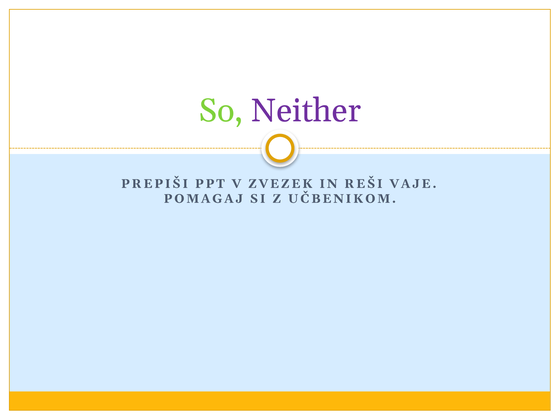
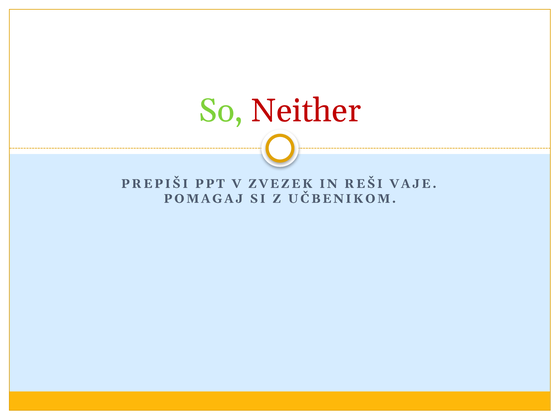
Neither colour: purple -> red
